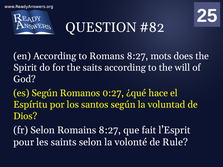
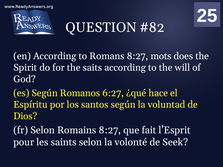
0:27: 0:27 -> 6:27
Rule: Rule -> Seek
